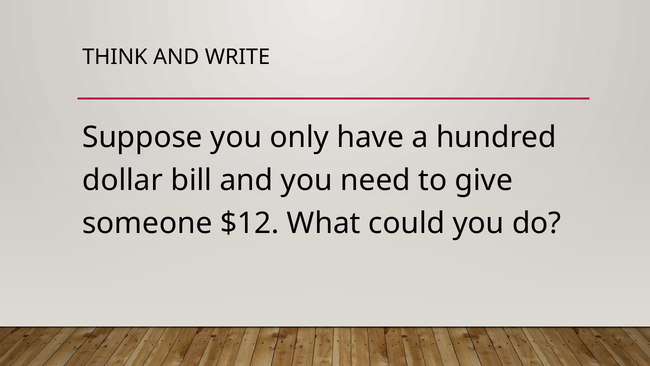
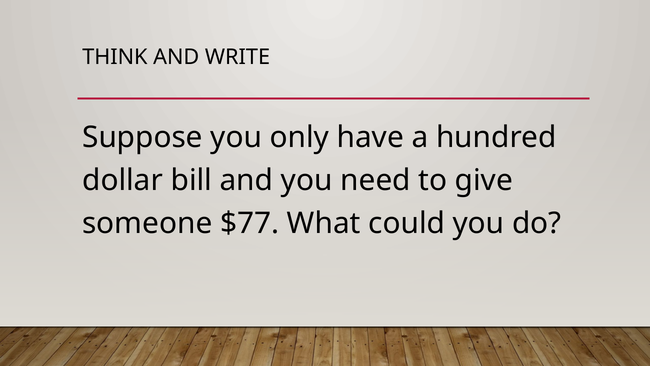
$12: $12 -> $77
